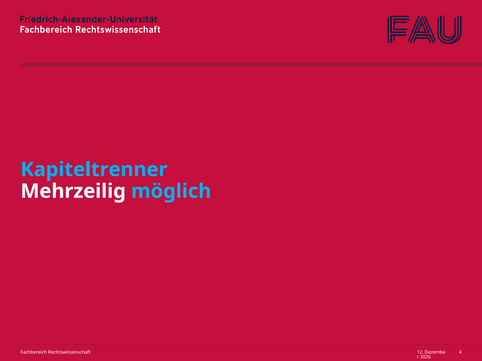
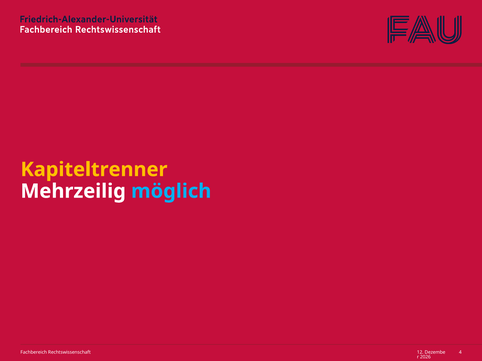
Kapiteltrenner colour: light blue -> yellow
